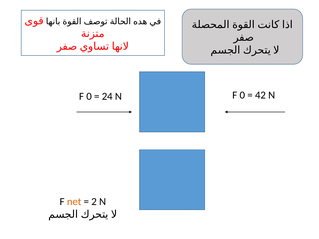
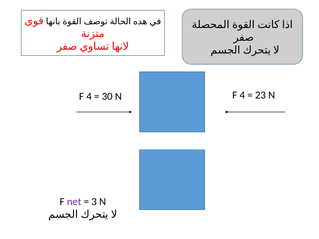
0 at (242, 95): 0 -> 4
42: 42 -> 23
0 at (89, 96): 0 -> 4
24: 24 -> 30
net colour: orange -> purple
2: 2 -> 3
